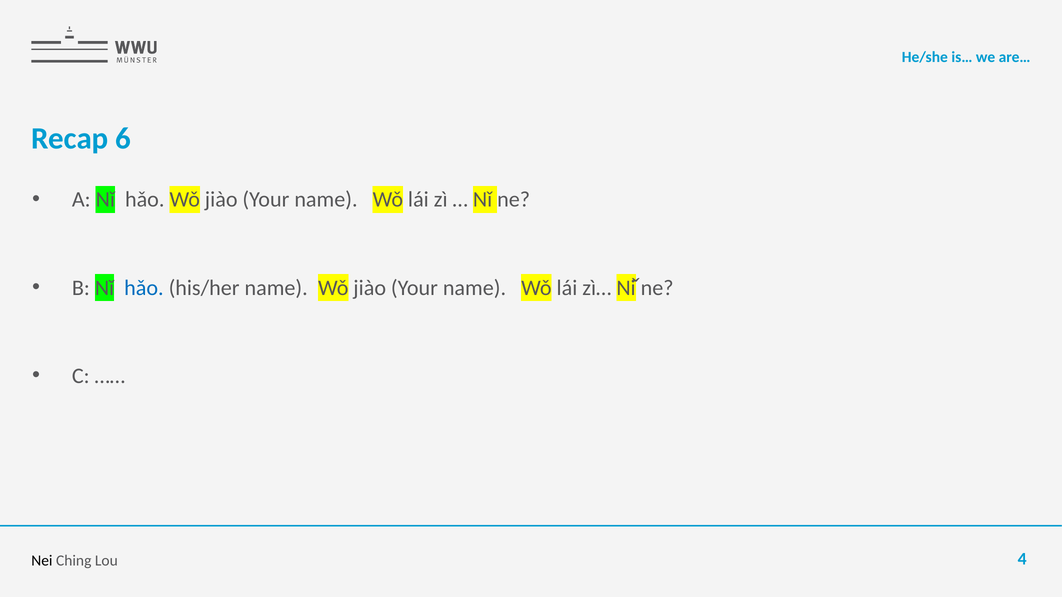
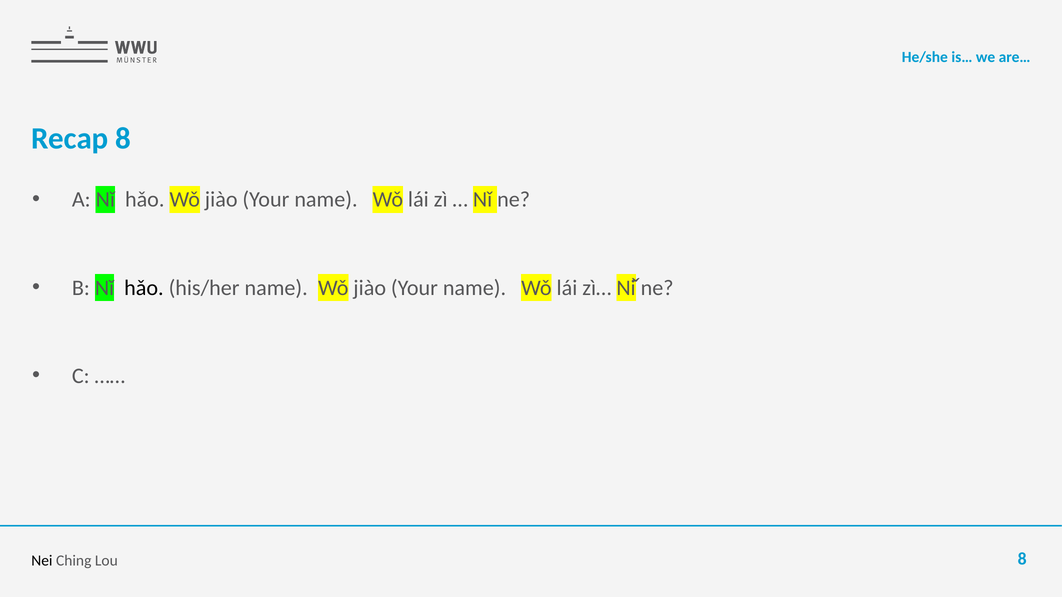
Recap 6: 6 -> 8
hǎo at (144, 288) colour: blue -> black
Lou 4: 4 -> 8
